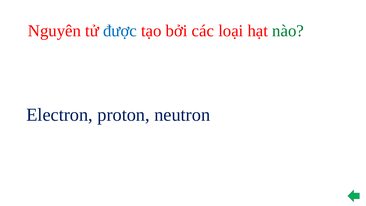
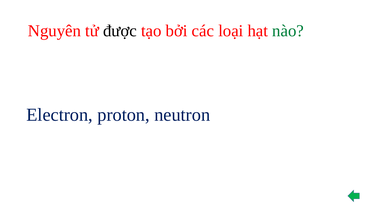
được colour: blue -> black
